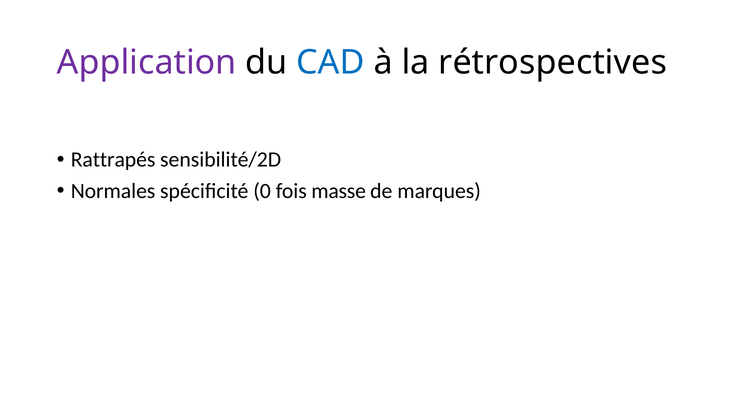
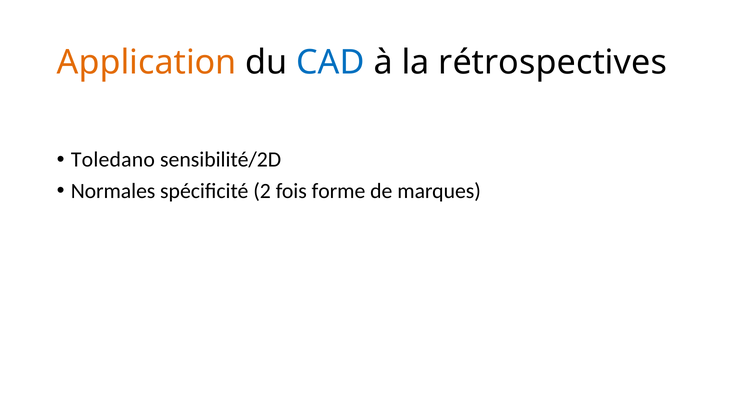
Application colour: purple -> orange
Rattrapés: Rattrapés -> Toledano
0: 0 -> 2
masse: masse -> forme
